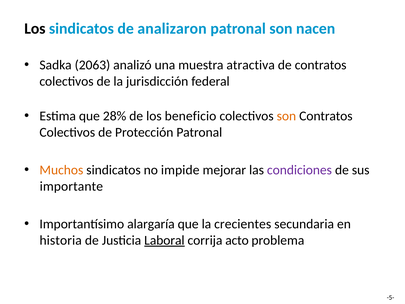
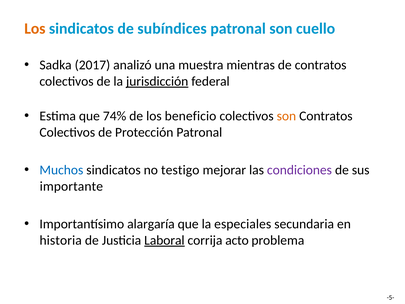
Los at (35, 29) colour: black -> orange
analizaron: analizaron -> subíndices
nacen: nacen -> cuello
2063: 2063 -> 2017
atractiva: atractiva -> mientras
jurisdicción underline: none -> present
28%: 28% -> 74%
Muchos colour: orange -> blue
impide: impide -> testigo
crecientes: crecientes -> especiales
